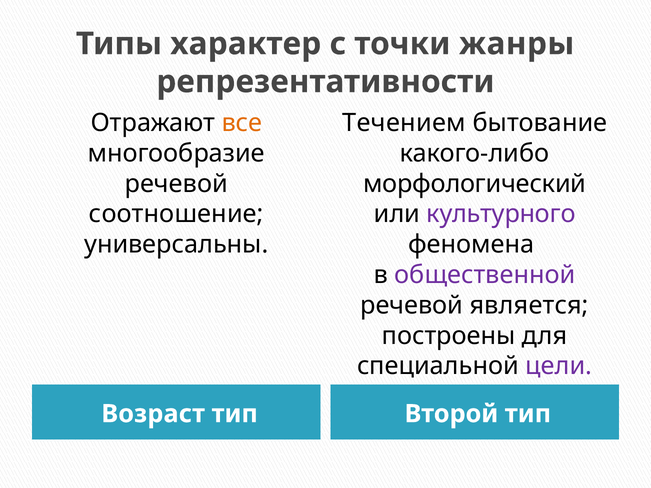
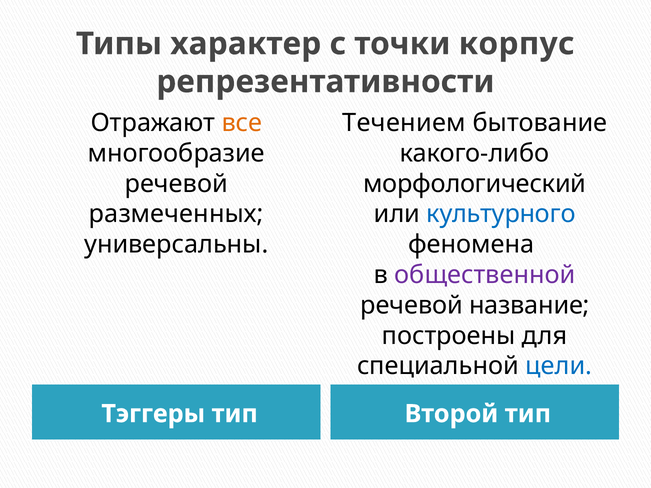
жанры: жанры -> корпус
соотношение: соотношение -> размеченных
культурного colour: purple -> blue
является: является -> название
цели colour: purple -> blue
Возраст: Возраст -> Тэггеры
